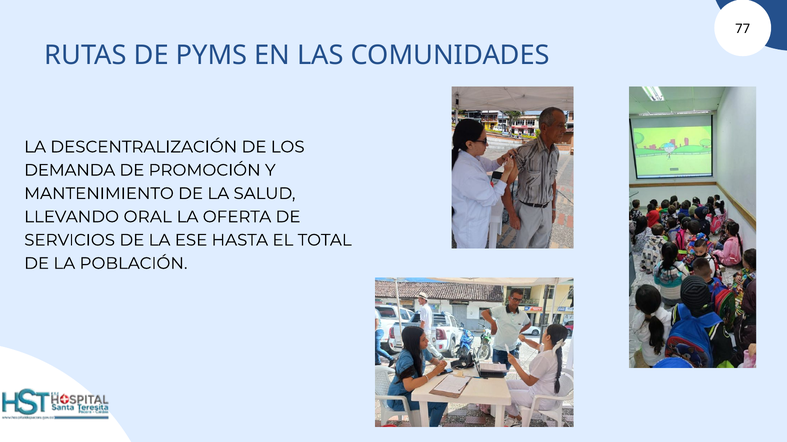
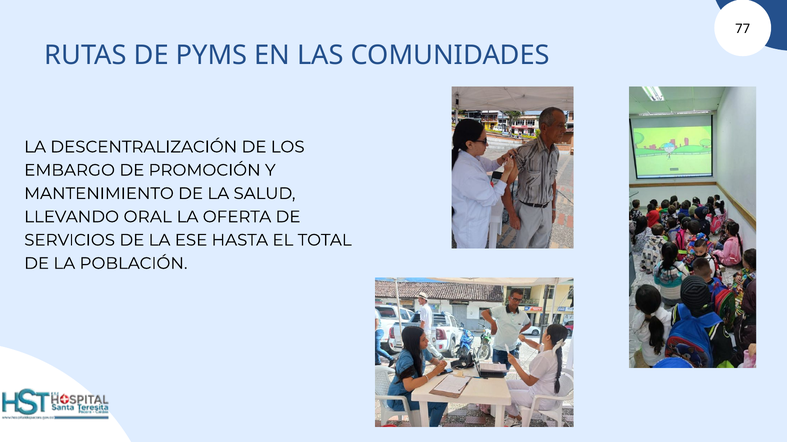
DEMANDA: DEMANDA -> EMBARGO
